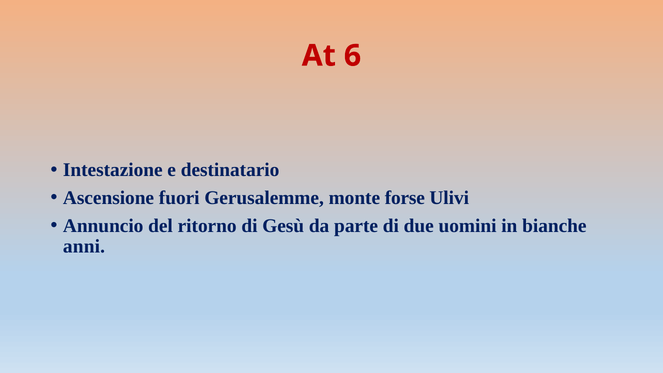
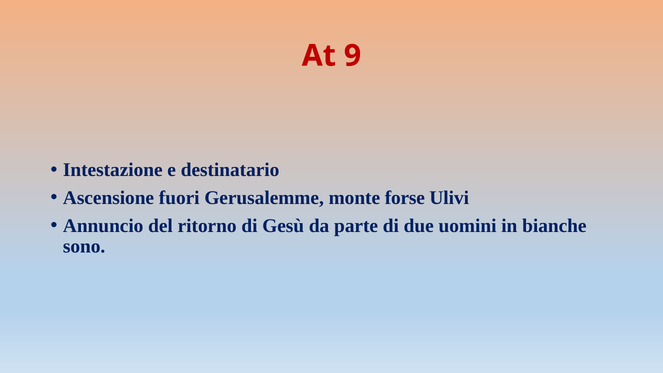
6: 6 -> 9
anni: anni -> sono
